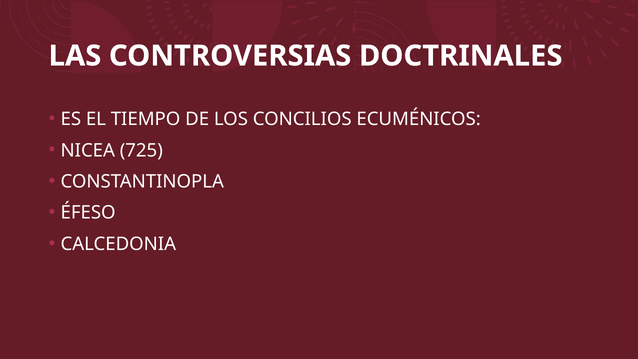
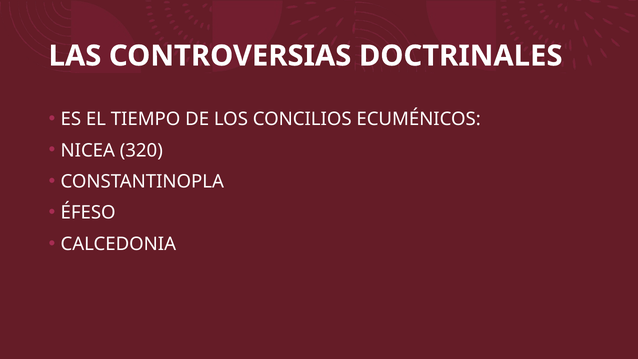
725: 725 -> 320
